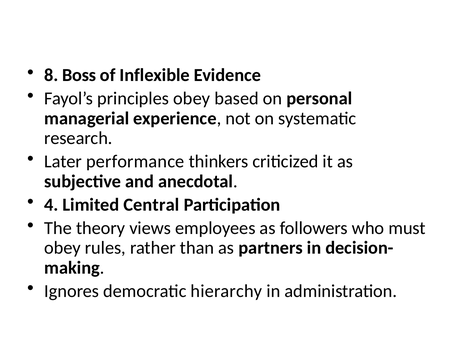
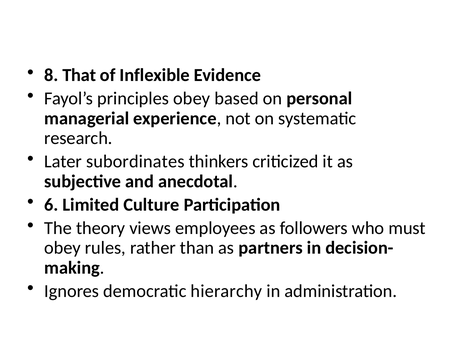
Boss: Boss -> That
performance: performance -> subordinates
4: 4 -> 6
Central: Central -> Culture
